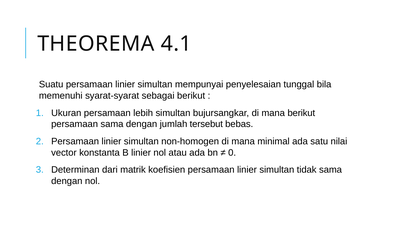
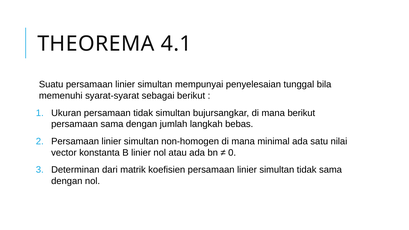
persamaan lebih: lebih -> tidak
tersebut: tersebut -> langkah
